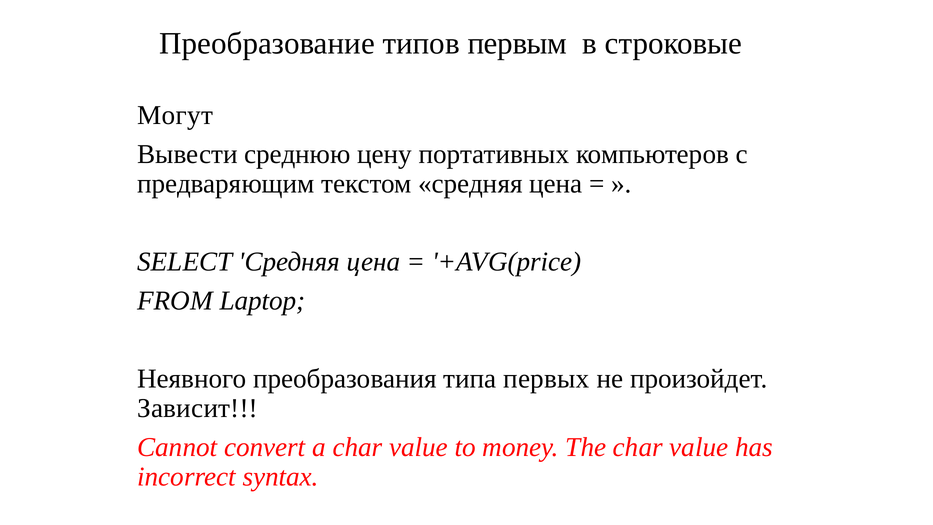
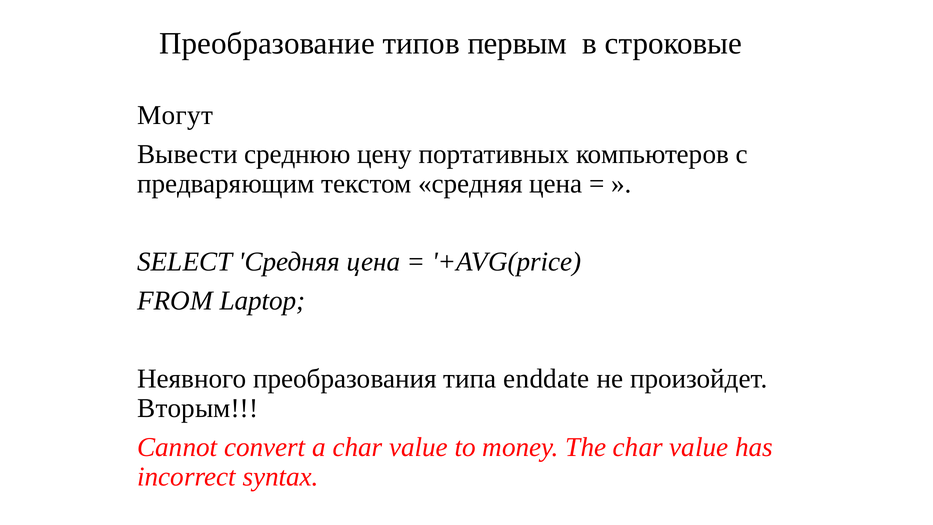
первых: первых -> enddate
Зависит: Зависит -> Вторым
